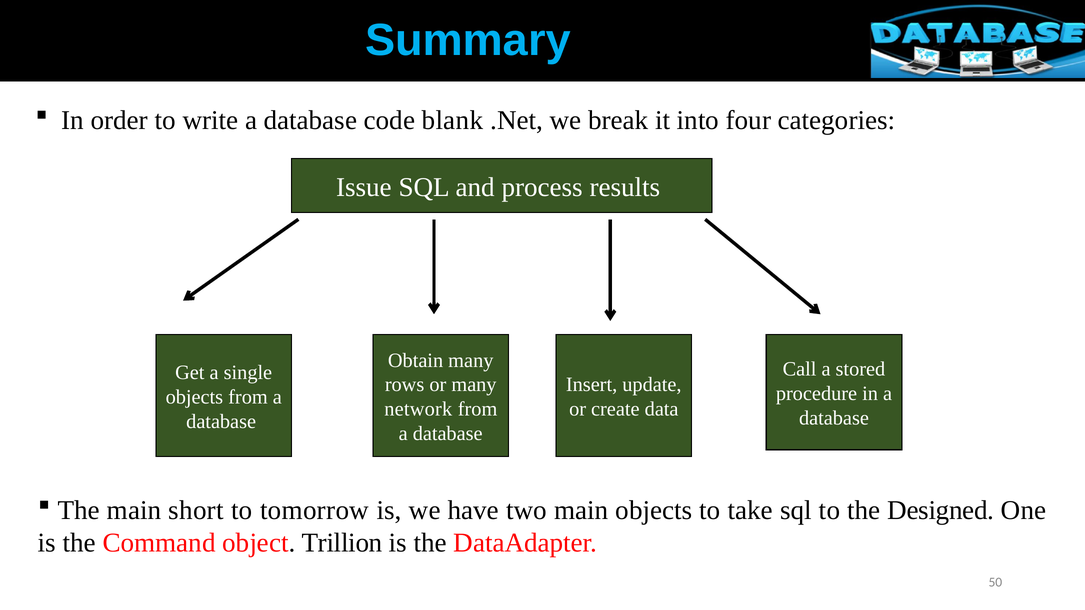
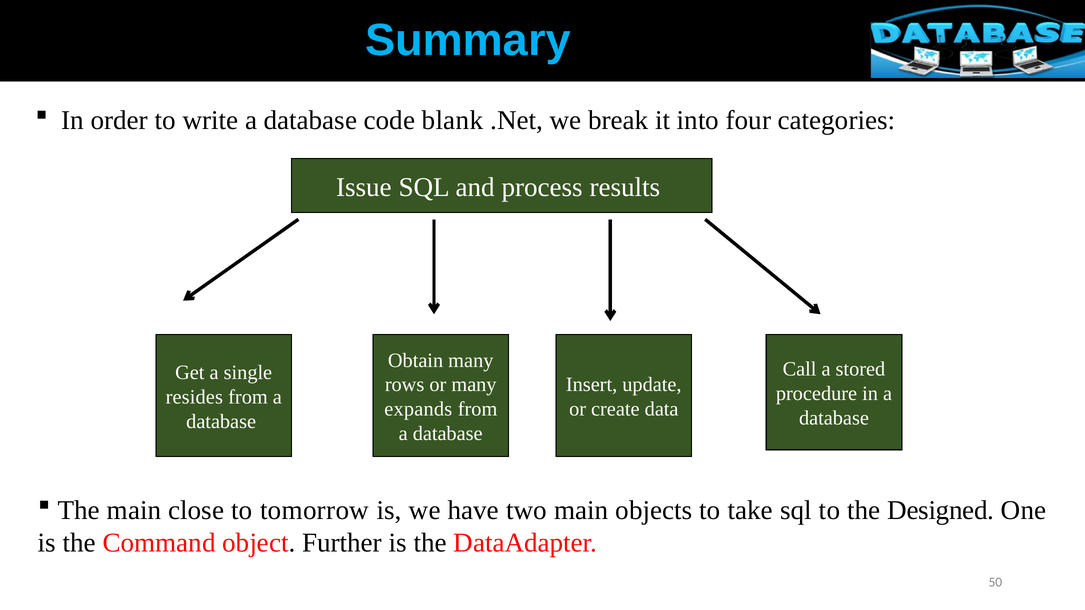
objects at (194, 397): objects -> resides
network: network -> expands
short: short -> close
Trillion: Trillion -> Further
